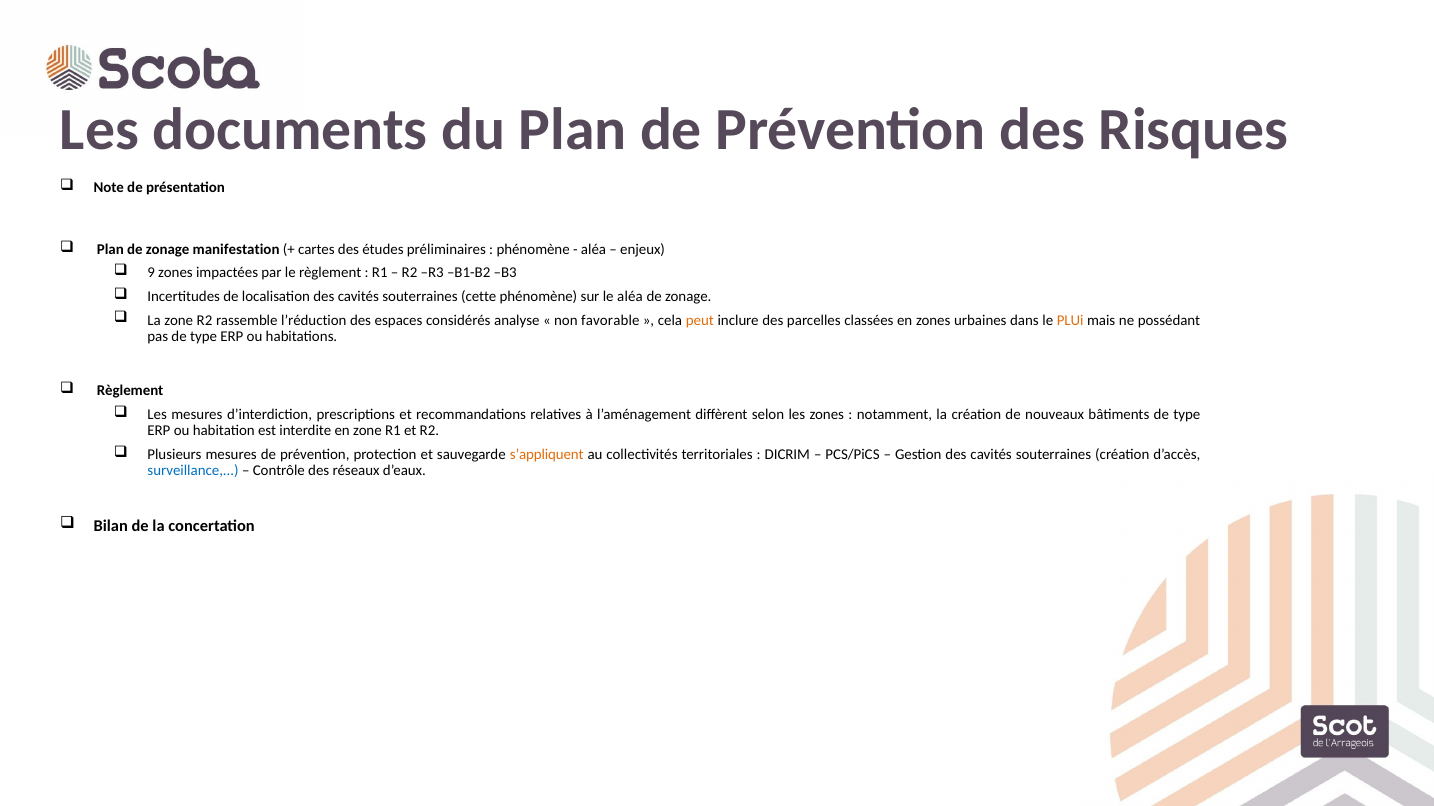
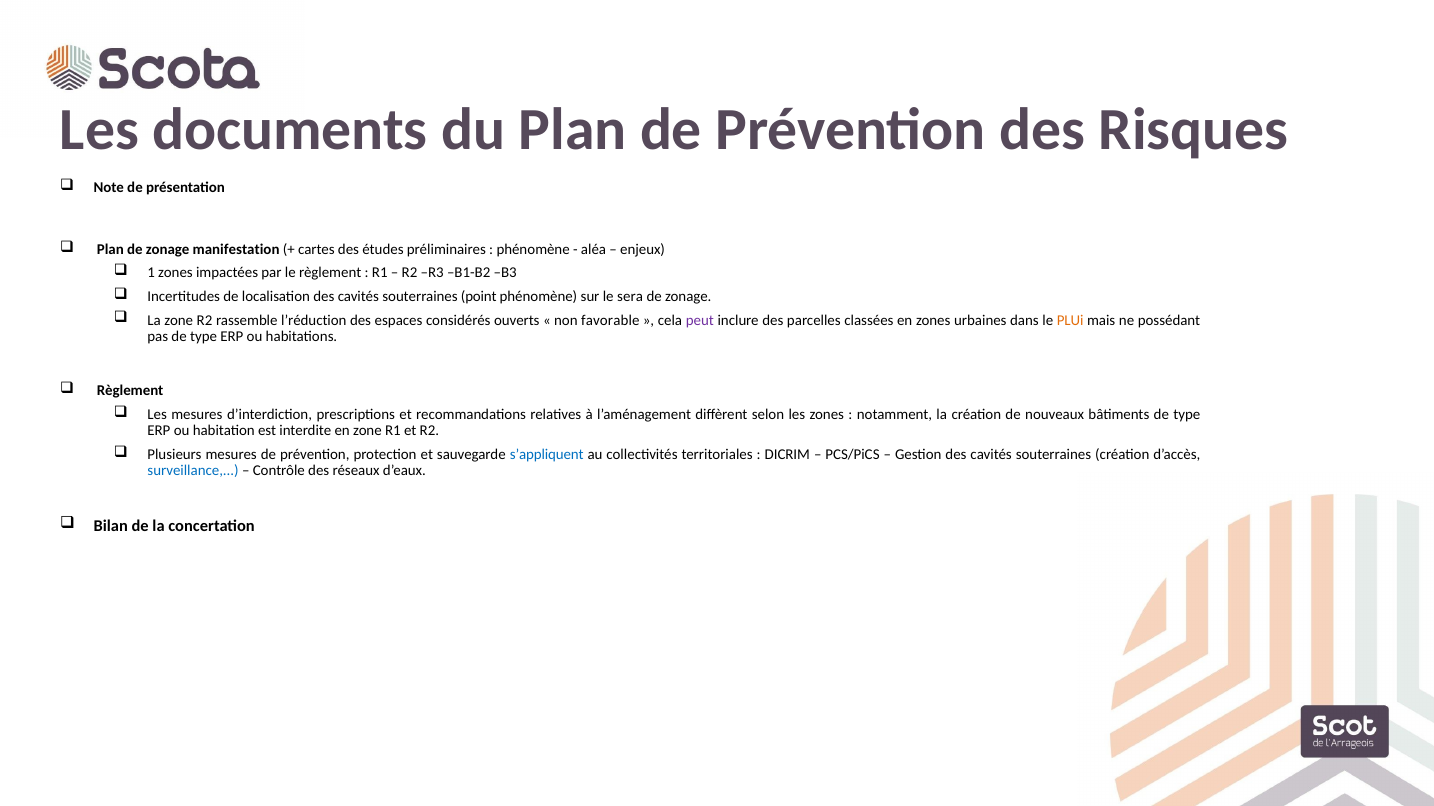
9: 9 -> 1
cette: cette -> point
le aléa: aléa -> sera
analyse: analyse -> ouverts
peut colour: orange -> purple
s’appliquent colour: orange -> blue
